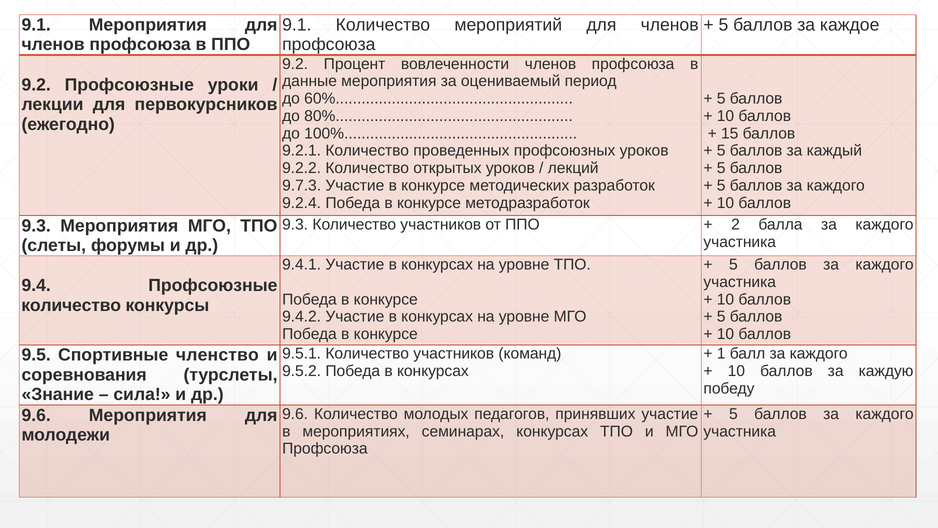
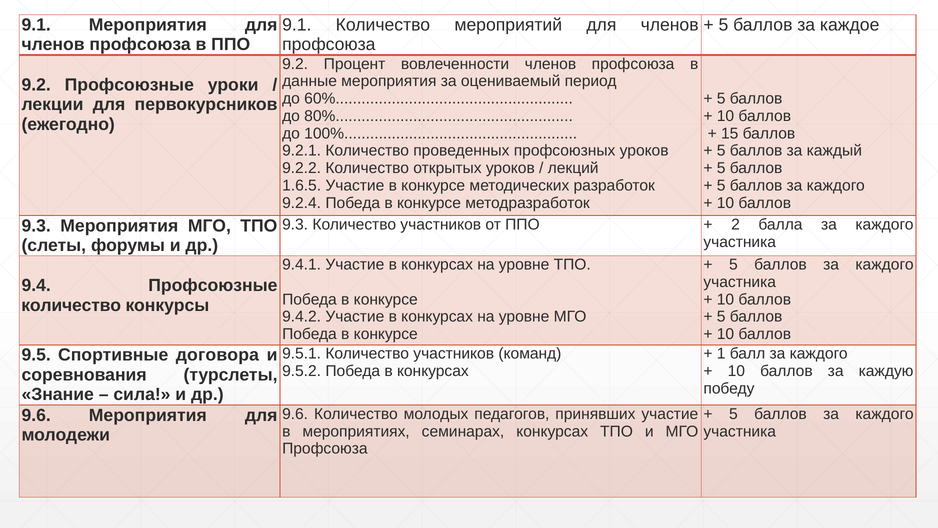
9.7.3: 9.7.3 -> 1.6.5
членство: членство -> договора
